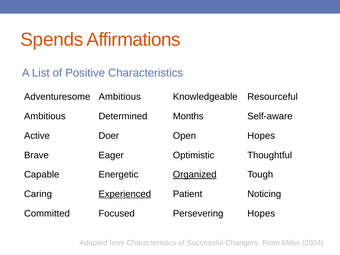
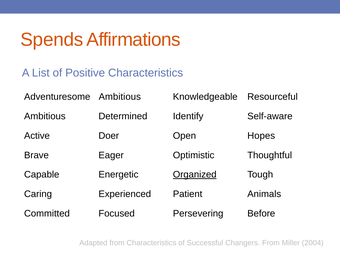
Months: Months -> Identify
Experienced underline: present -> none
Noticing: Noticing -> Animals
Persevering Hopes: Hopes -> Before
